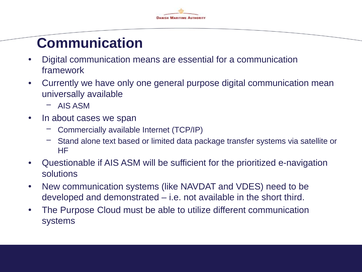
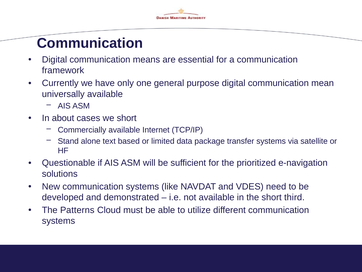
we span: span -> short
The Purpose: Purpose -> Patterns
